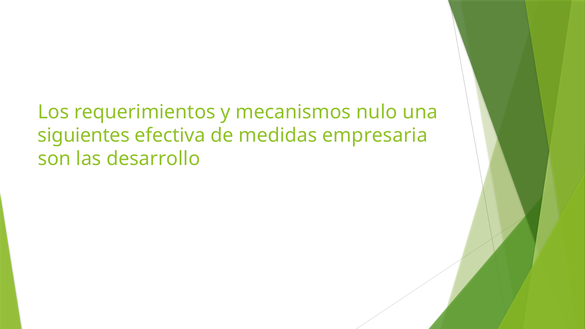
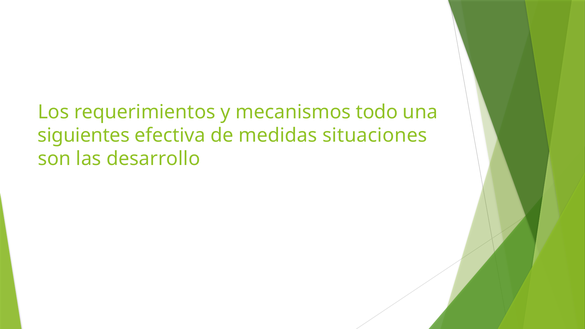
nulo: nulo -> todo
empresaria: empresaria -> situaciones
